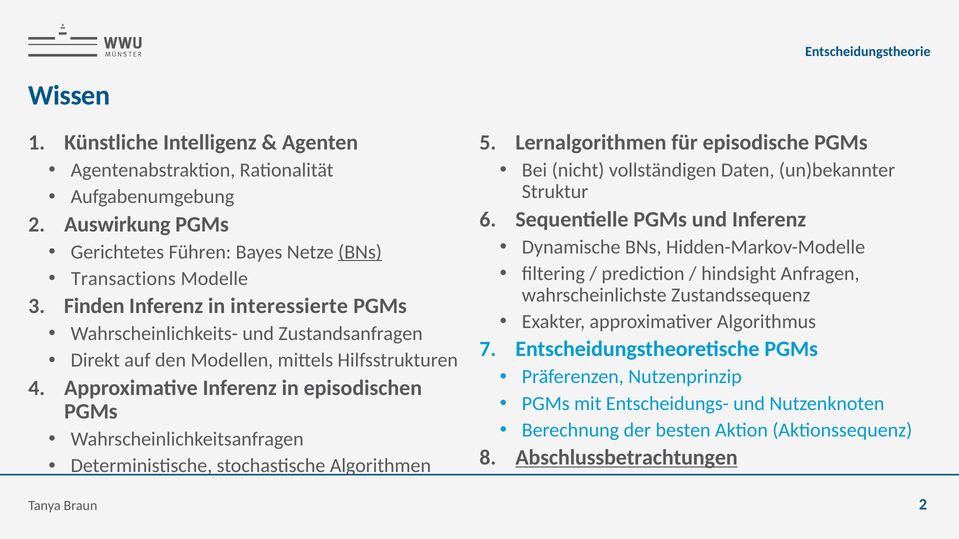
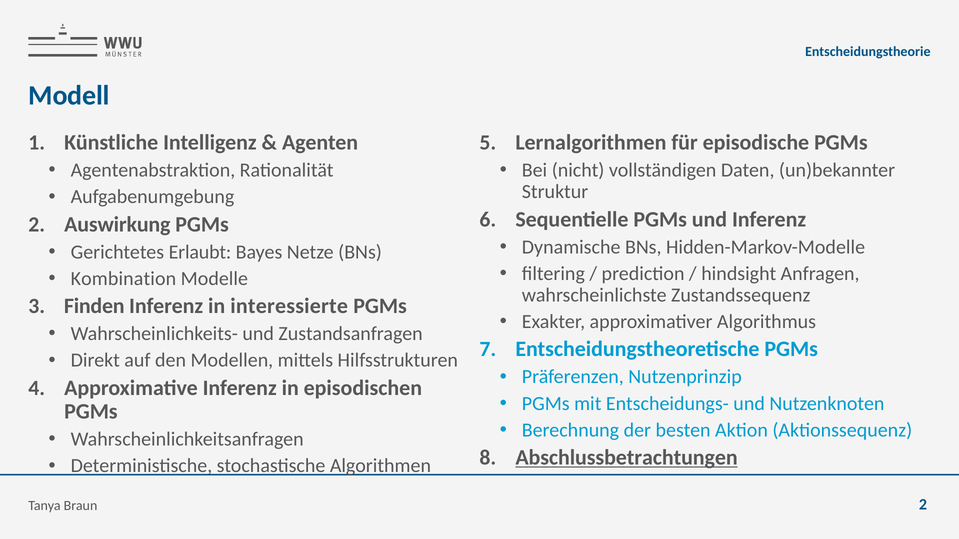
Wissen: Wissen -> Modell
Führen: Führen -> Erlaubt
BNs at (360, 252) underline: present -> none
Transactions: Transactions -> Kombination
